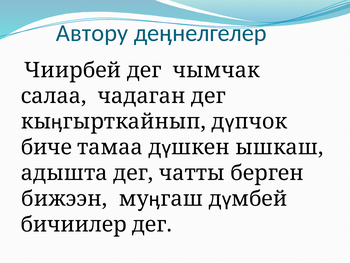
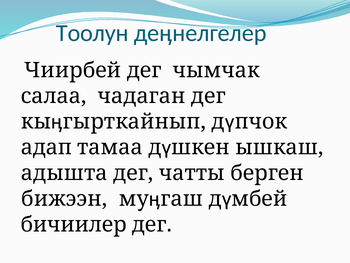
Автору: Автору -> Тоолун
биче: биче -> адап
